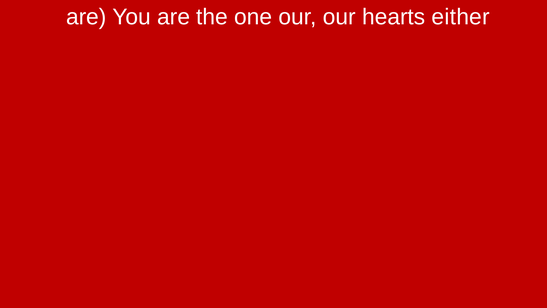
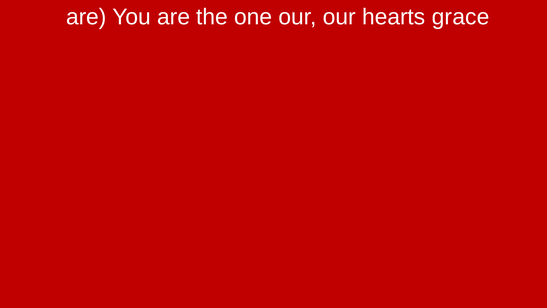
either: either -> grace
